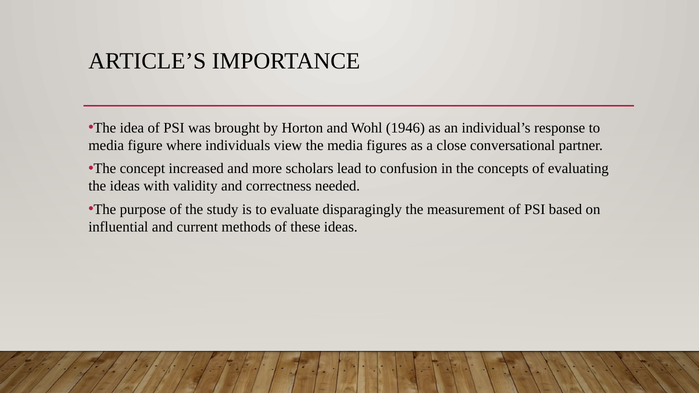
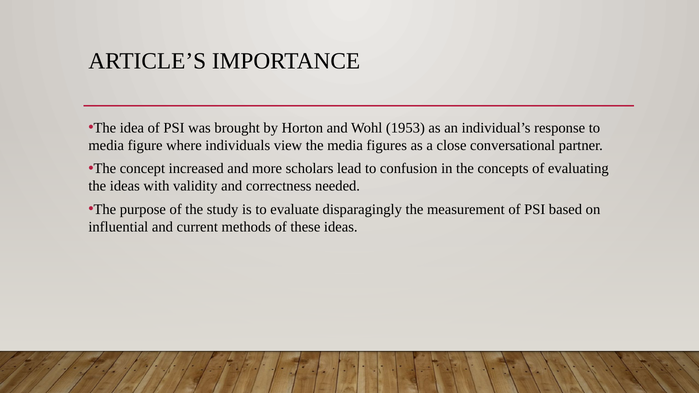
1946: 1946 -> 1953
